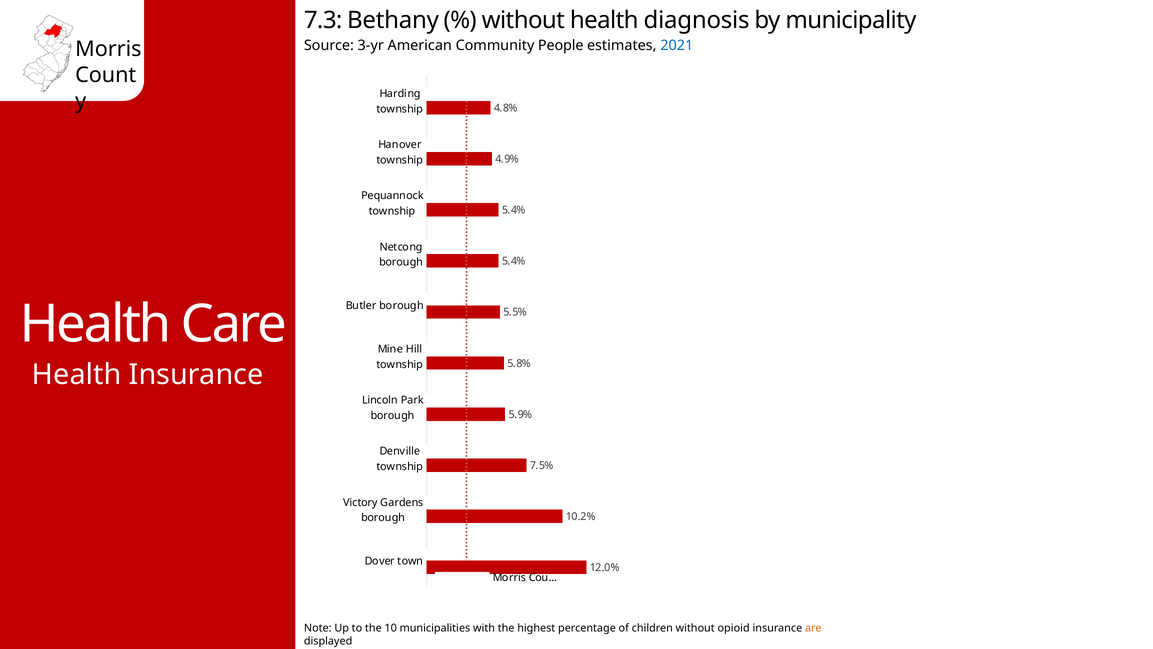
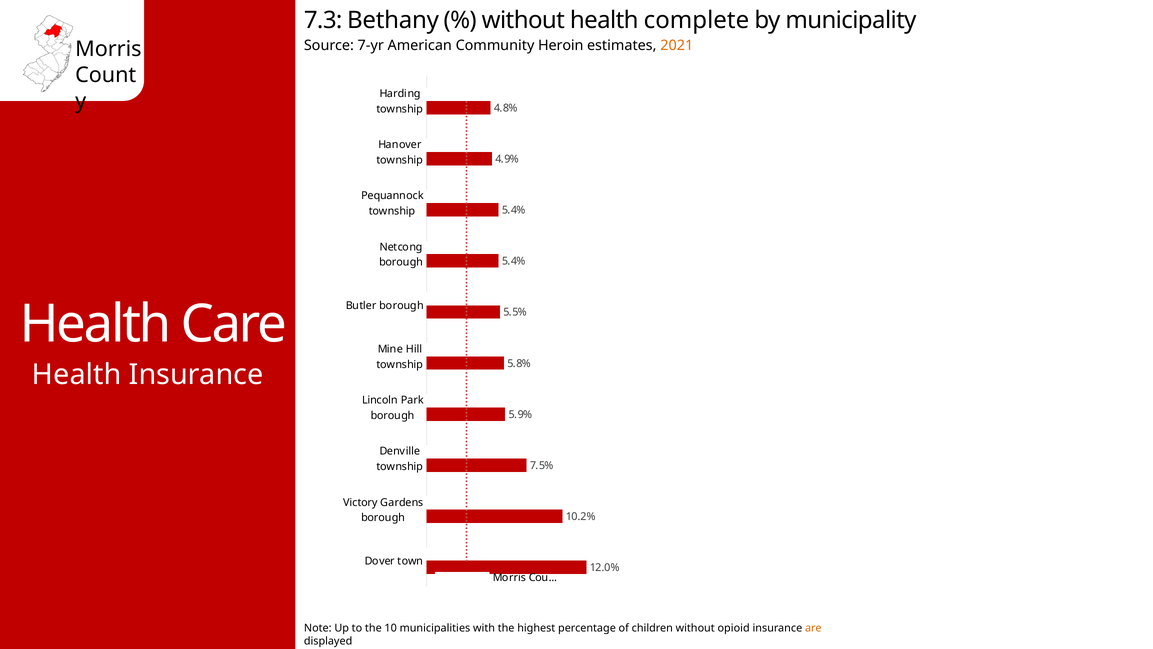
diagnosis: diagnosis -> complete
3-yr: 3-yr -> 7-yr
People: People -> Heroin
2021 colour: blue -> orange
